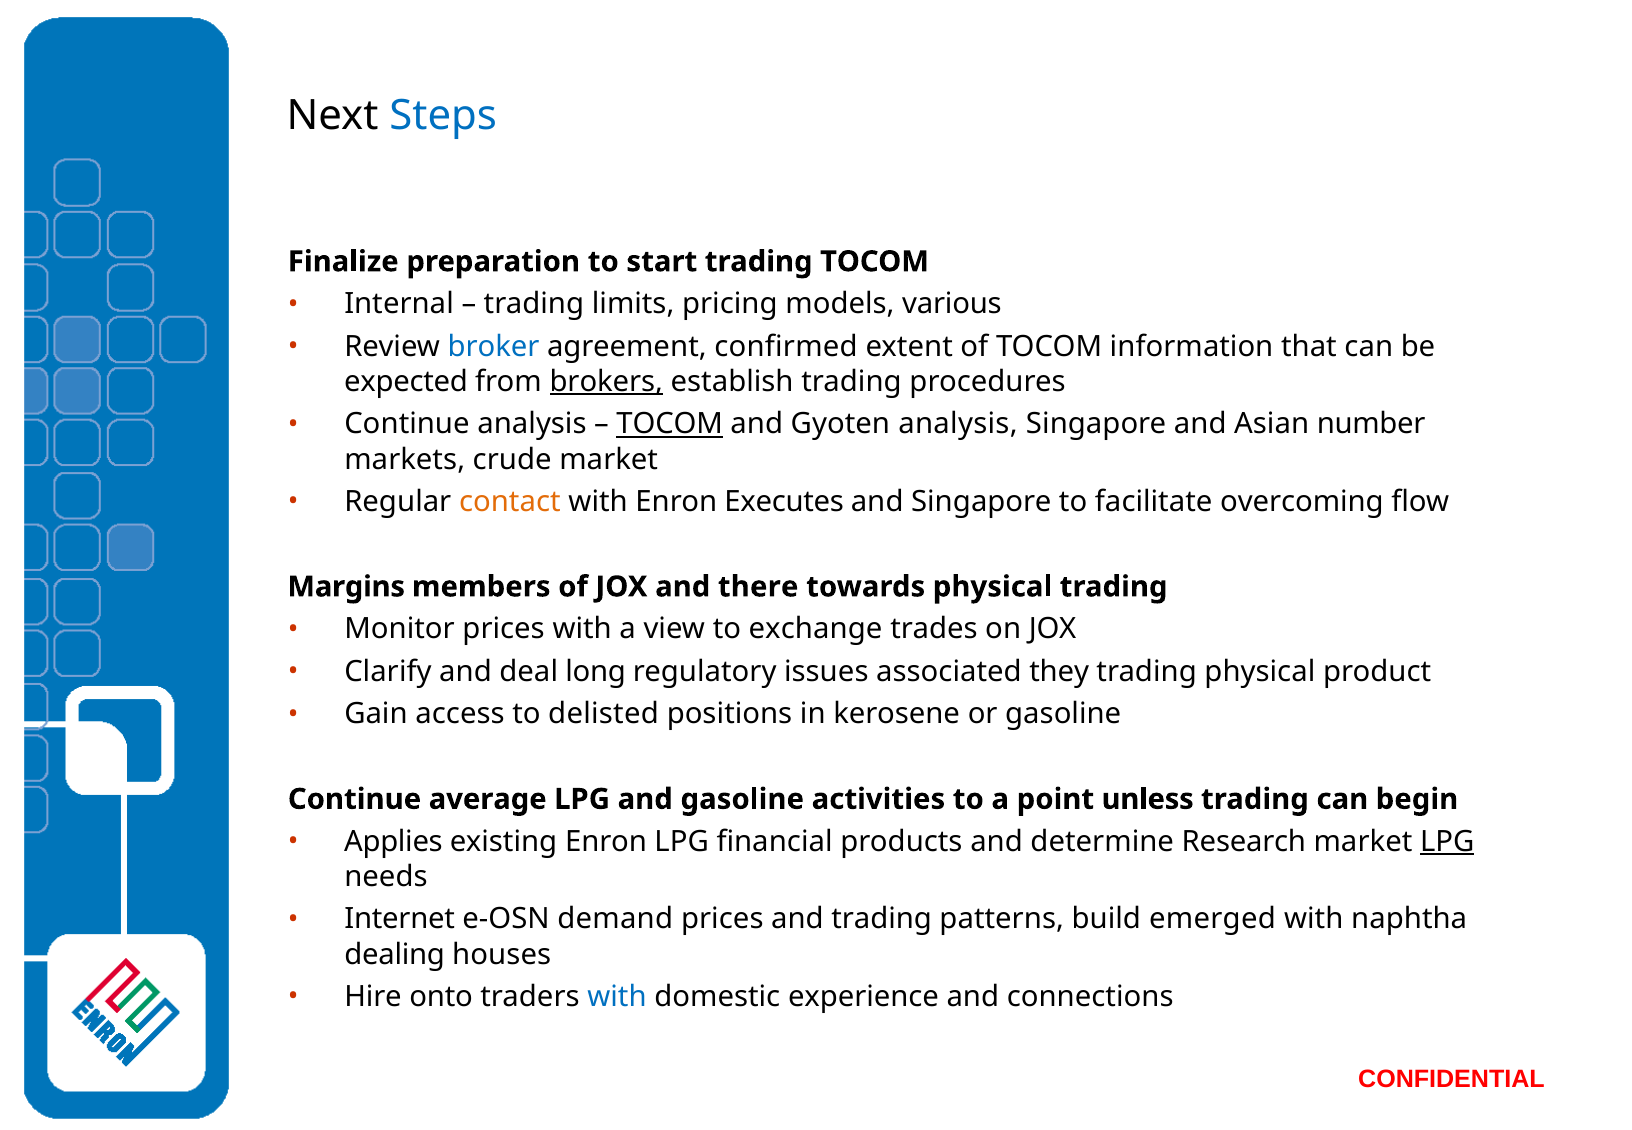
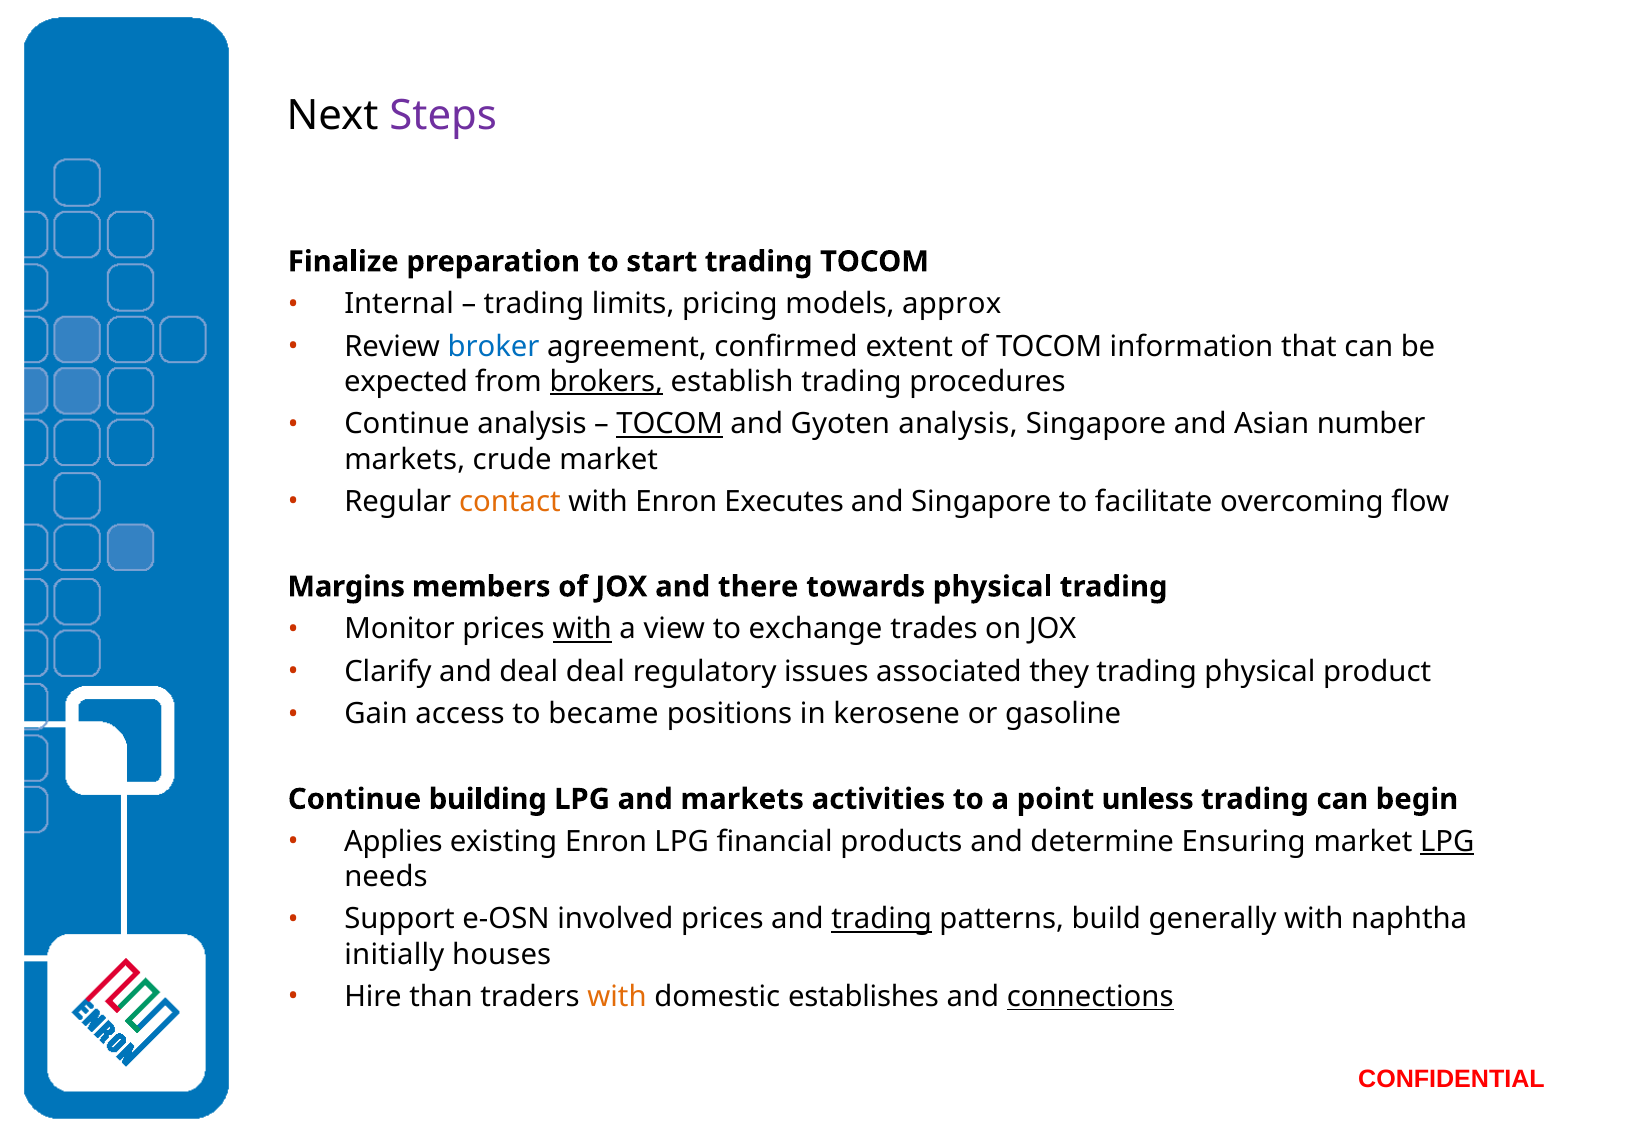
Steps colour: blue -> purple
various: various -> approx
with at (582, 629) underline: none -> present
deal long: long -> deal
delisted: delisted -> became
average: average -> building
and gasoline: gasoline -> markets
Research: Research -> Ensuring
Internet: Internet -> Support
demand: demand -> involved
trading at (882, 919) underline: none -> present
emerged: emerged -> generally
dealing: dealing -> initially
onto: onto -> than
with at (617, 997) colour: blue -> orange
experience: experience -> establishes
connections underline: none -> present
